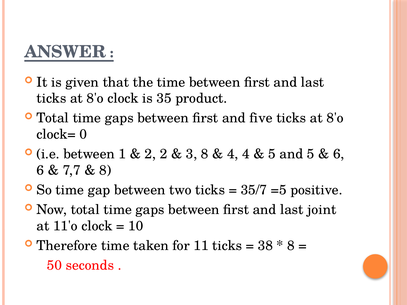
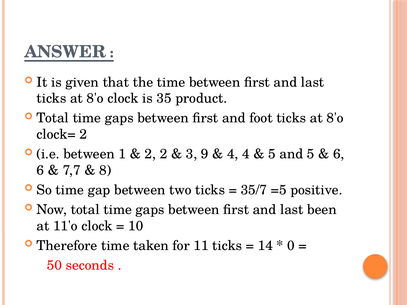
five: five -> foot
clock= 0: 0 -> 2
3 8: 8 -> 9
joint: joint -> been
38: 38 -> 14
8 at (291, 246): 8 -> 0
